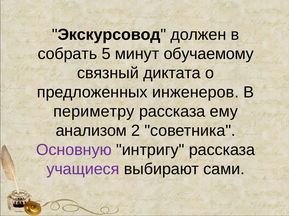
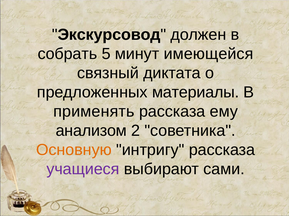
обучаемому: обучаемому -> имеющейся
инженеров: инженеров -> материалы
периметру: периметру -> применять
Основную colour: purple -> orange
